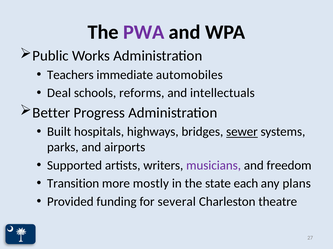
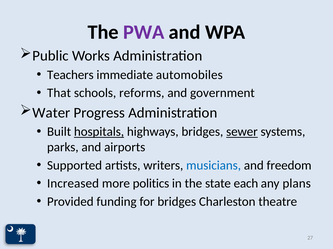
Deal: Deal -> That
intellectuals: intellectuals -> government
Better: Better -> Water
hospitals underline: none -> present
musicians colour: purple -> blue
Transition: Transition -> Increased
mostly: mostly -> politics
for several: several -> bridges
